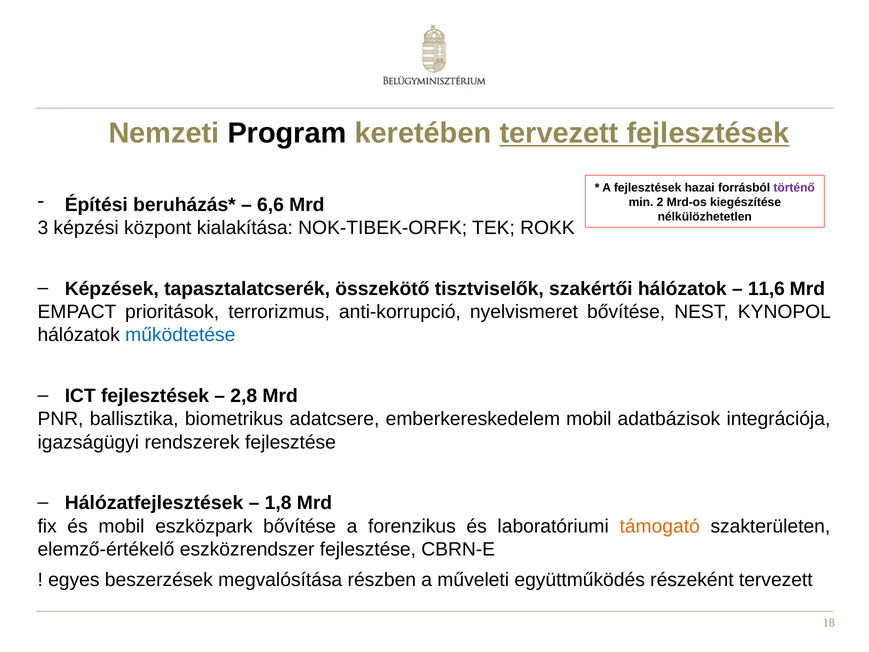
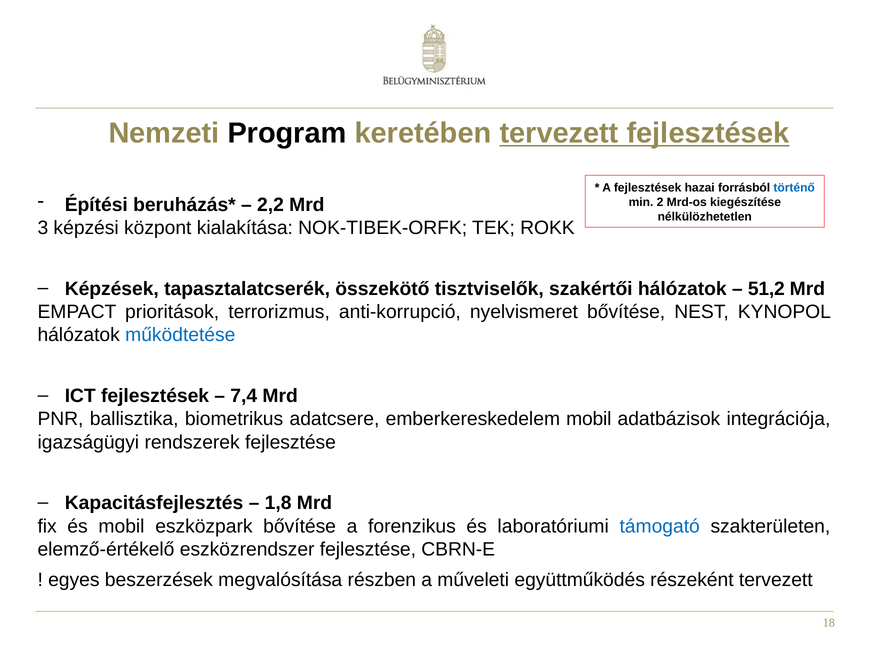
történő colour: purple -> blue
6,6: 6,6 -> 2,2
11,6: 11,6 -> 51,2
2,8: 2,8 -> 7,4
Hálózatfejlesztések: Hálózatfejlesztések -> Kapacitásfejlesztés
támogató colour: orange -> blue
